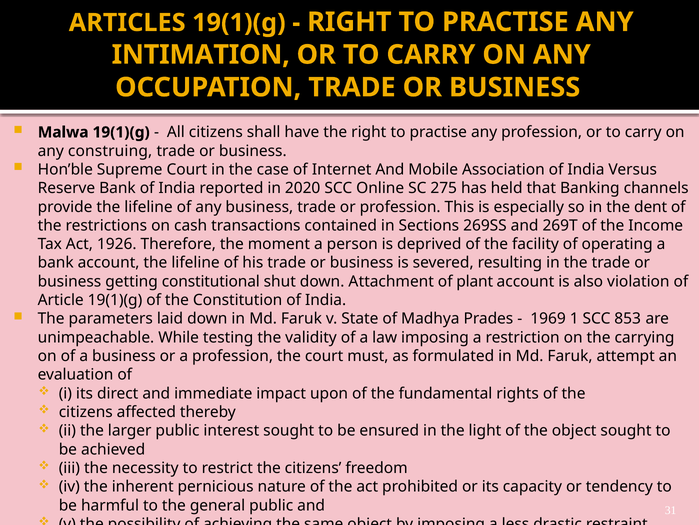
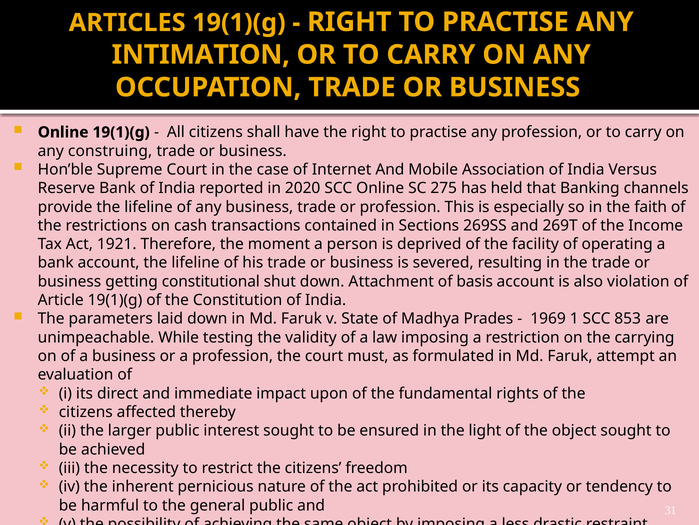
Malwa at (63, 132): Malwa -> Online
dent: dent -> faith
1926: 1926 -> 1921
plant: plant -> basis
